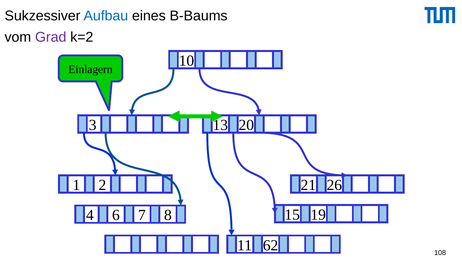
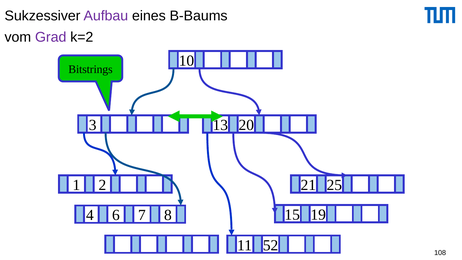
Aufbau colour: blue -> purple
Einlagern: Einlagern -> Bitstrings
26: 26 -> 25
62: 62 -> 52
